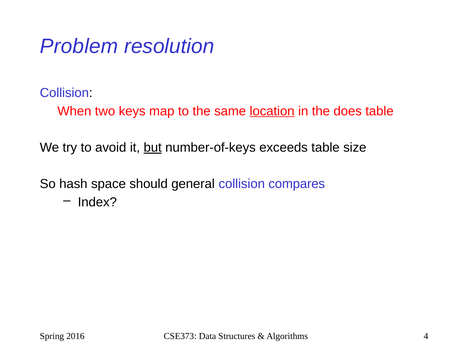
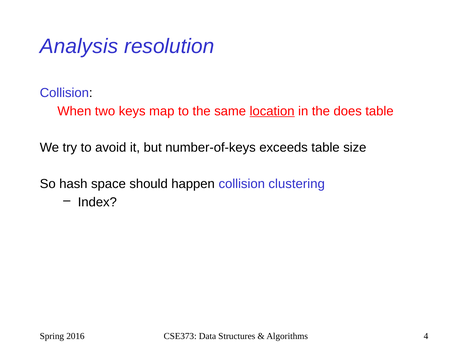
Problem: Problem -> Analysis
but underline: present -> none
general: general -> happen
compares: compares -> clustering
